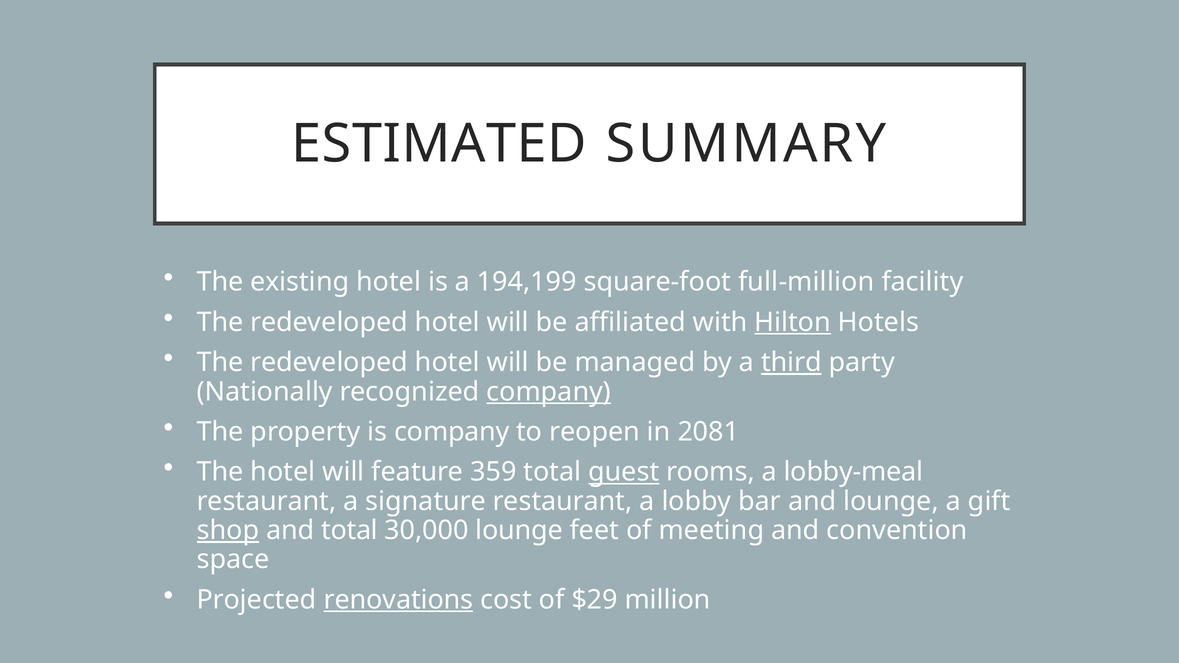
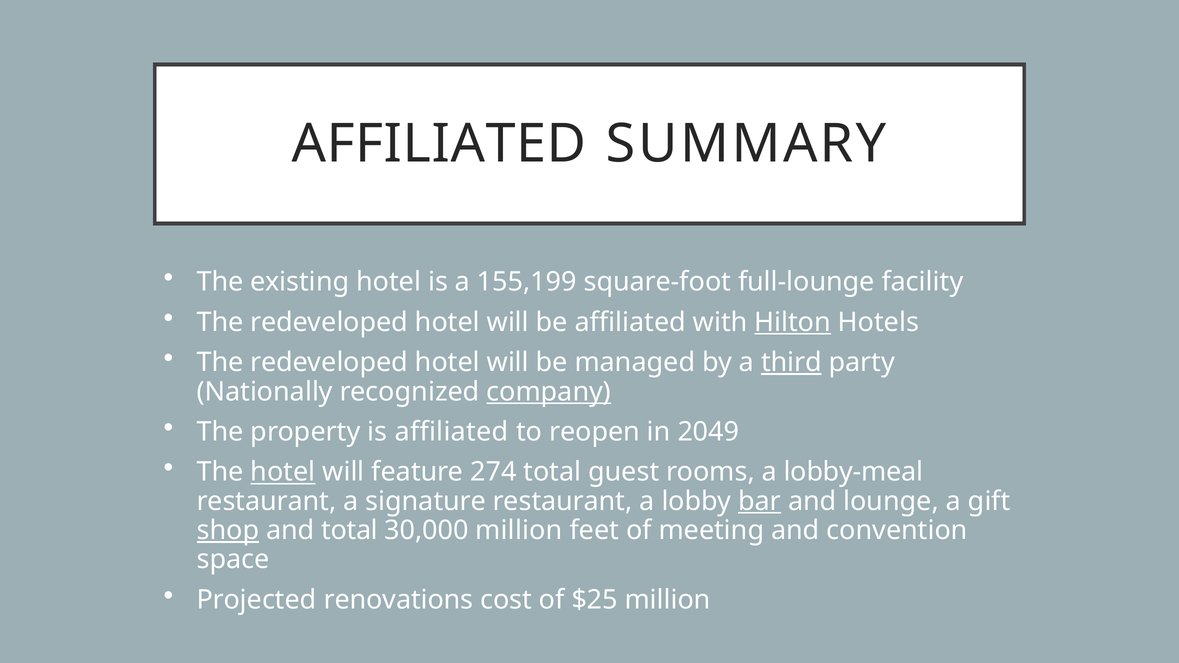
ESTIMATED at (439, 144): ESTIMATED -> AFFILIATED
194,199: 194,199 -> 155,199
full-million: full-million -> full-lounge
is company: company -> affiliated
2081: 2081 -> 2049
hotel at (283, 472) underline: none -> present
359: 359 -> 274
guest underline: present -> none
bar underline: none -> present
30,000 lounge: lounge -> million
renovations underline: present -> none
$29: $29 -> $25
